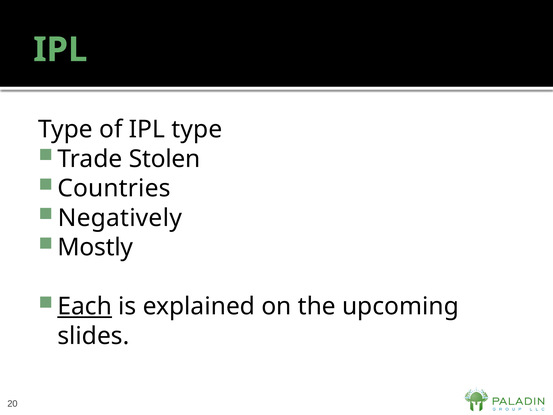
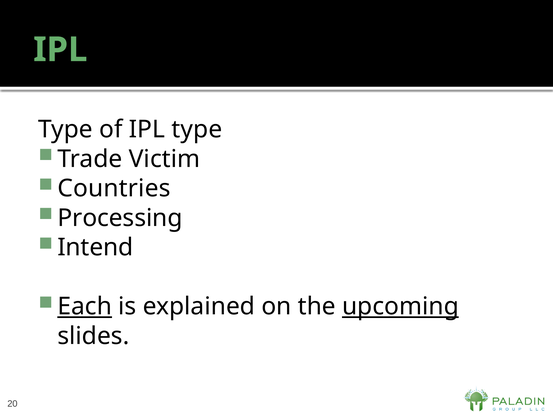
Stolen: Stolen -> Victim
Negatively: Negatively -> Processing
Mostly: Mostly -> Intend
upcoming underline: none -> present
